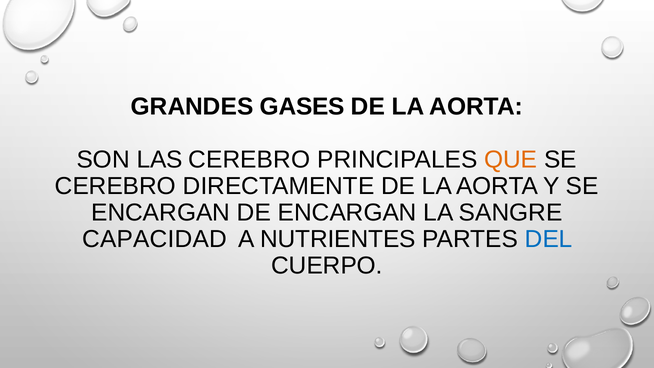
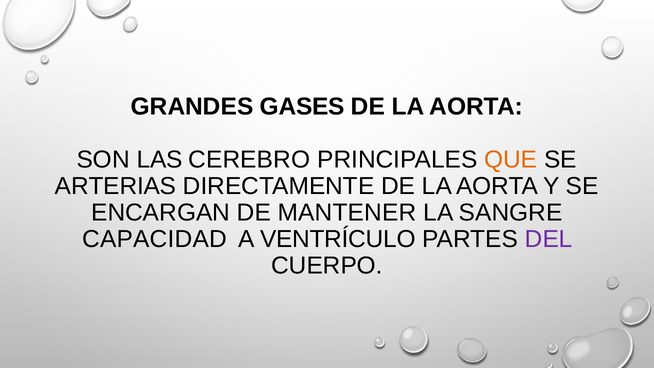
CEREBRO at (115, 186): CEREBRO -> ARTERIAS
DE ENCARGAN: ENCARGAN -> MANTENER
NUTRIENTES: NUTRIENTES -> VENTRÍCULO
DEL colour: blue -> purple
